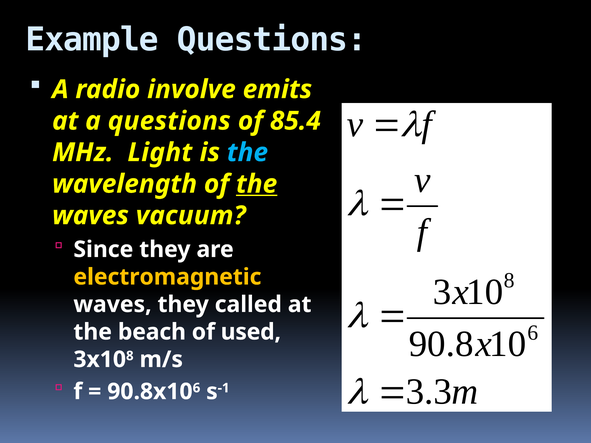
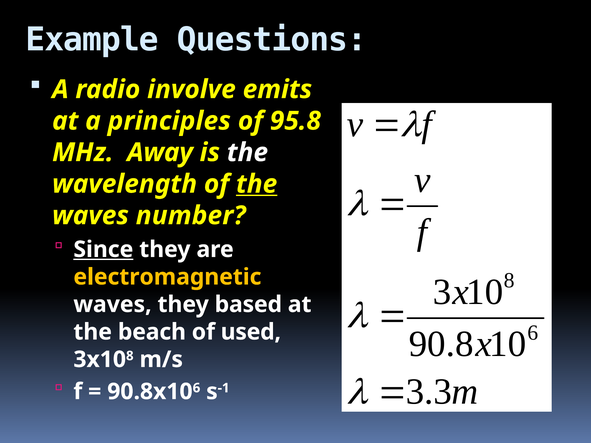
a questions: questions -> principles
85.4: 85.4 -> 95.8
Light: Light -> Away
the at (247, 153) colour: light blue -> white
vacuum: vacuum -> number
Since underline: none -> present
called: called -> based
